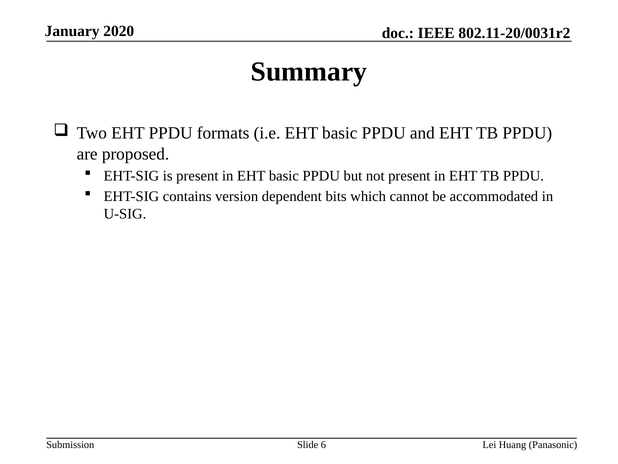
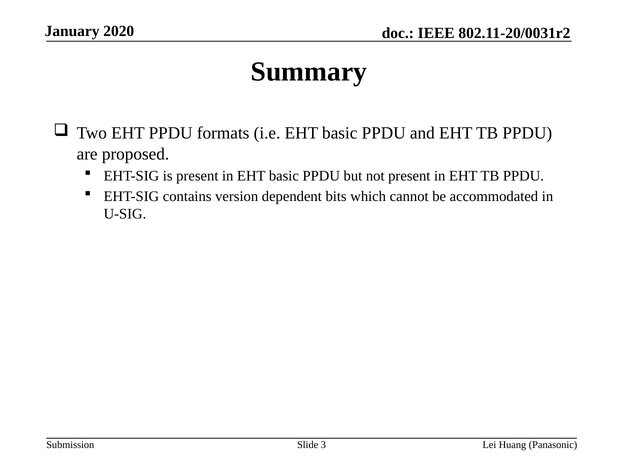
6: 6 -> 3
